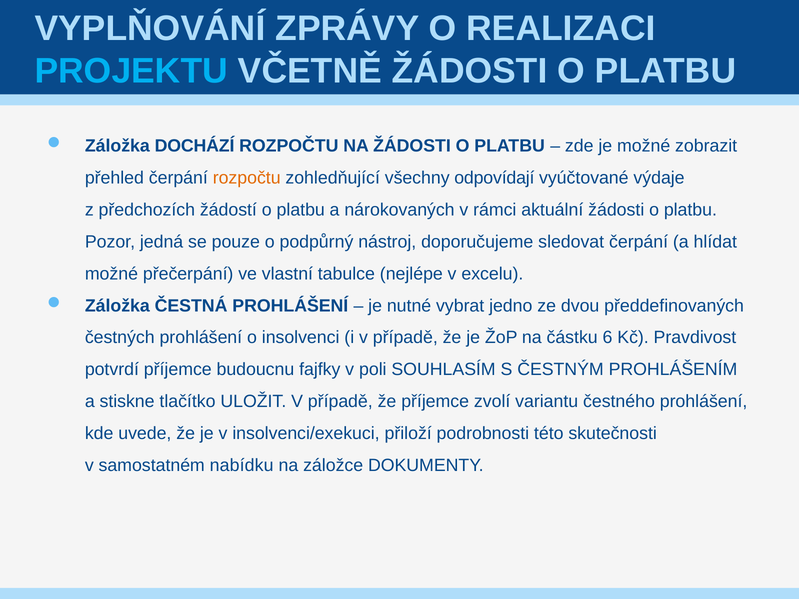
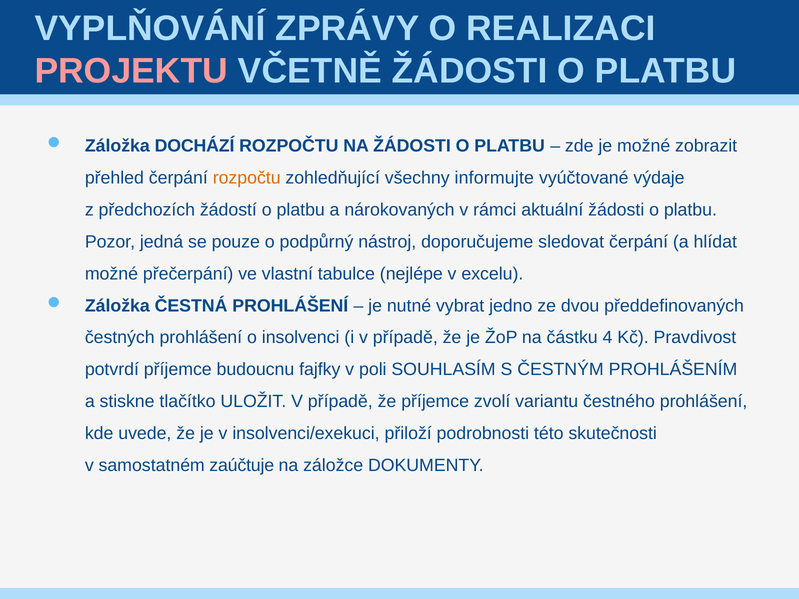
PROJEKTU colour: light blue -> pink
odpovídají: odpovídají -> informujte
6: 6 -> 4
nabídku: nabídku -> zaúčtuje
